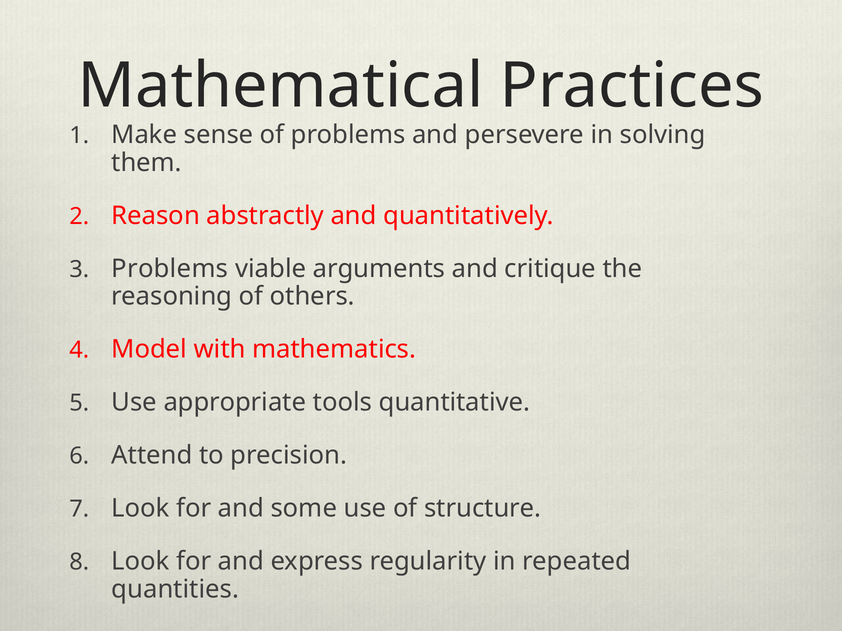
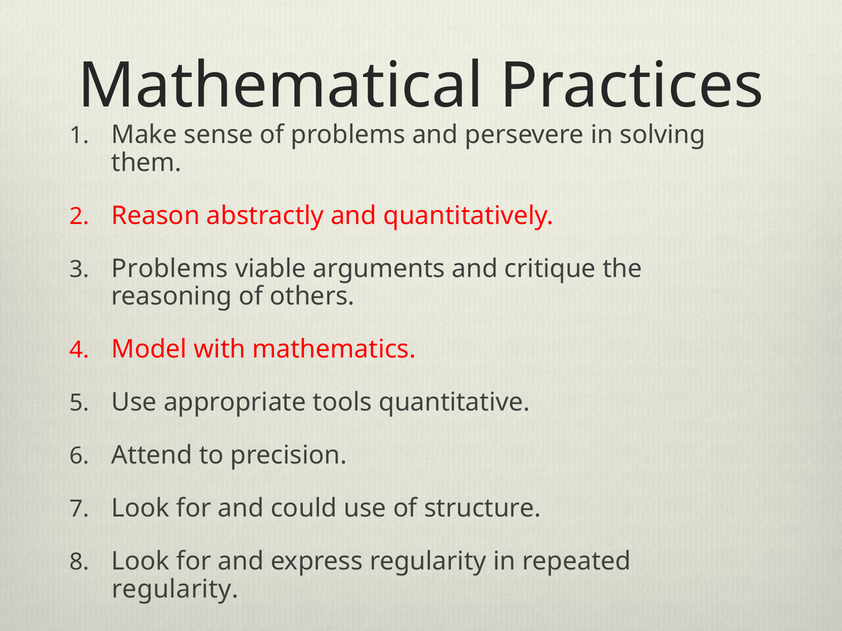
some: some -> could
quantities at (175, 590): quantities -> regularity
